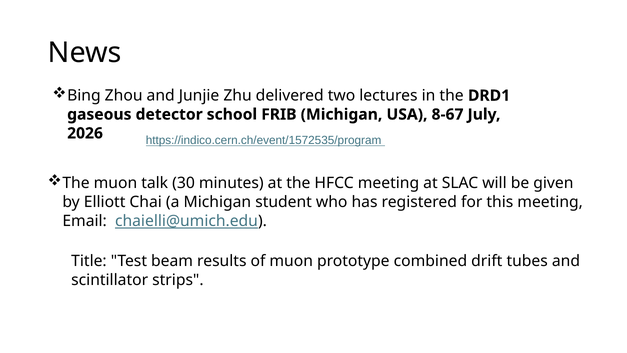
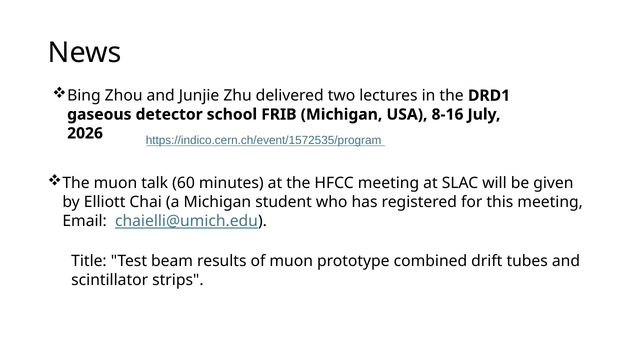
8-67: 8-67 -> 8-16
30: 30 -> 60
